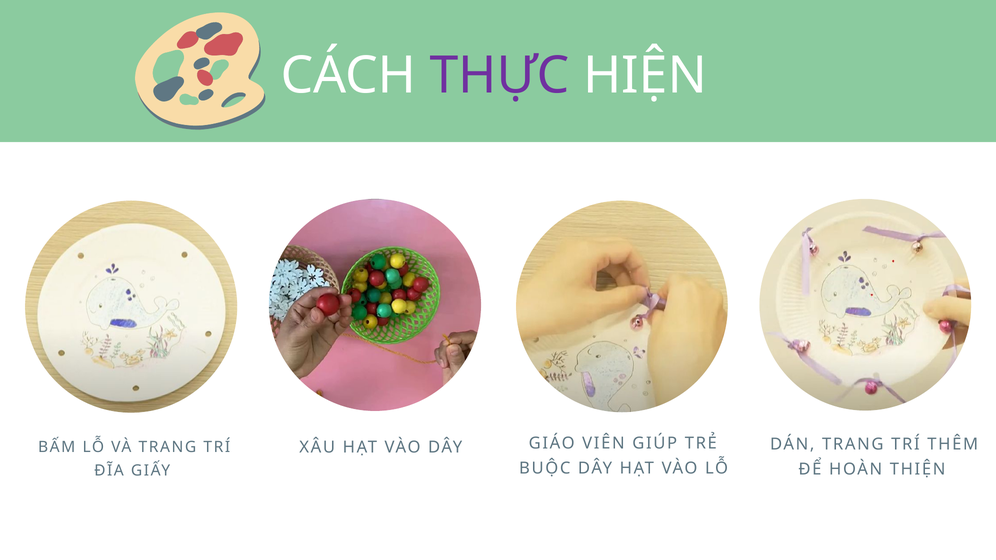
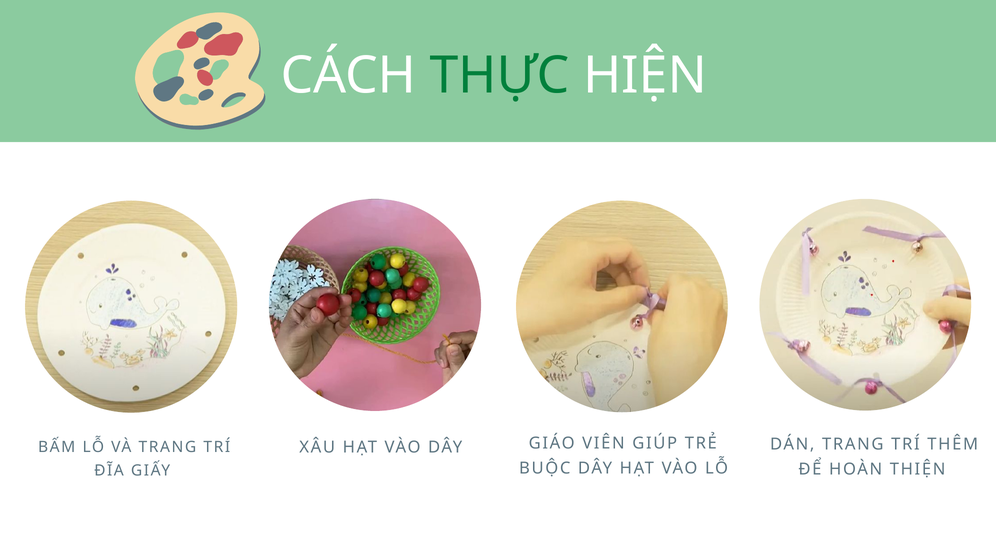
THỰC colour: purple -> green
